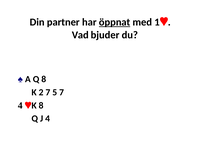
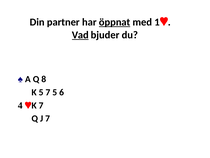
Vad underline: none -> present
2 at (41, 92): 2 -> 5
5 7: 7 -> 6
8 at (41, 105): 8 -> 7
J 4: 4 -> 7
